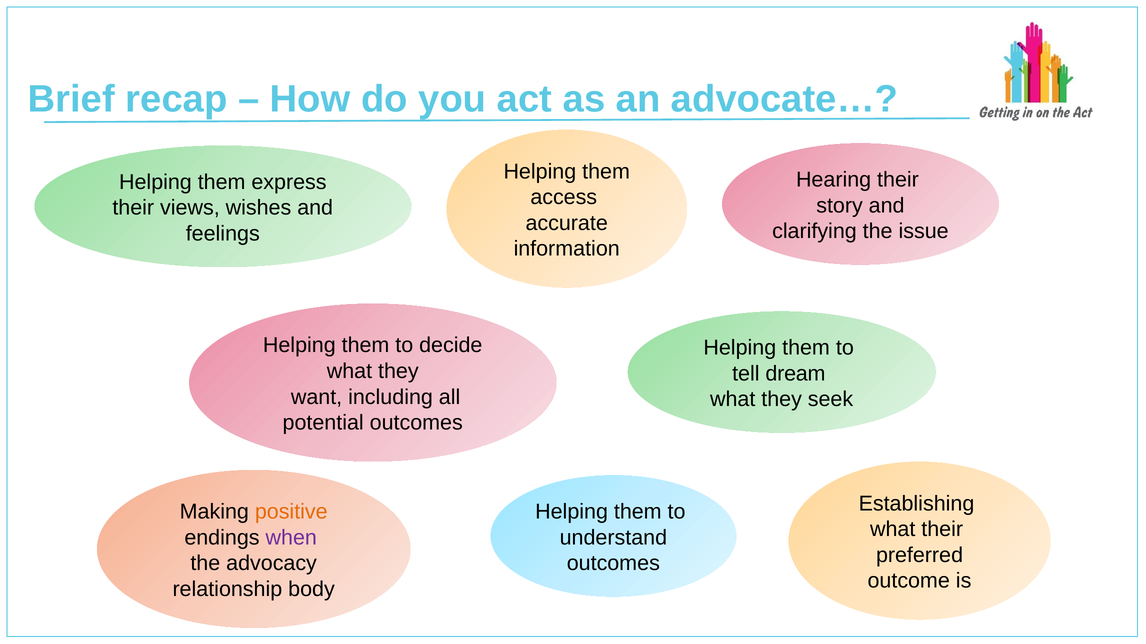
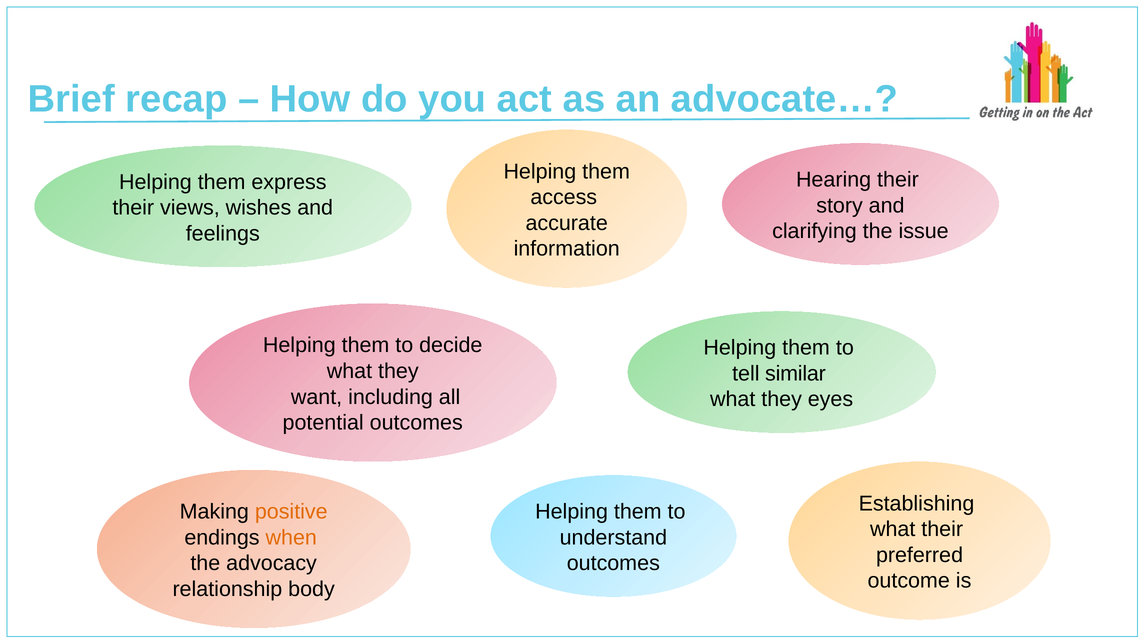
dream: dream -> similar
seek: seek -> eyes
when colour: purple -> orange
